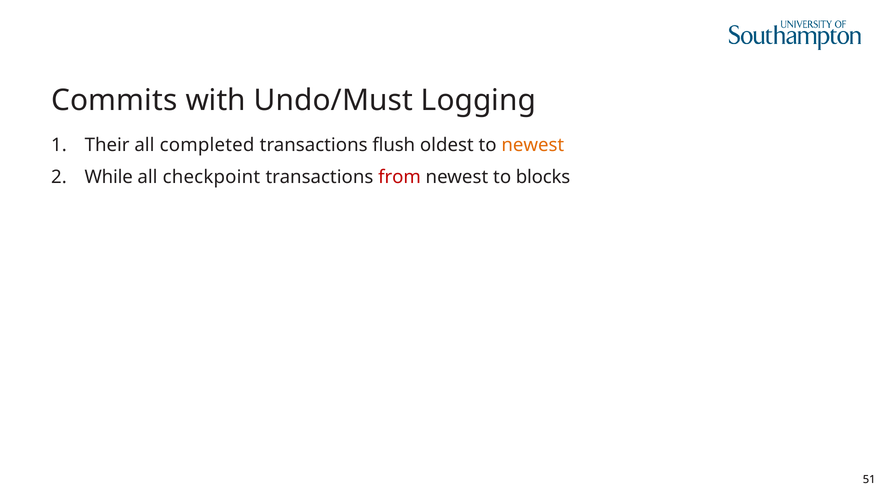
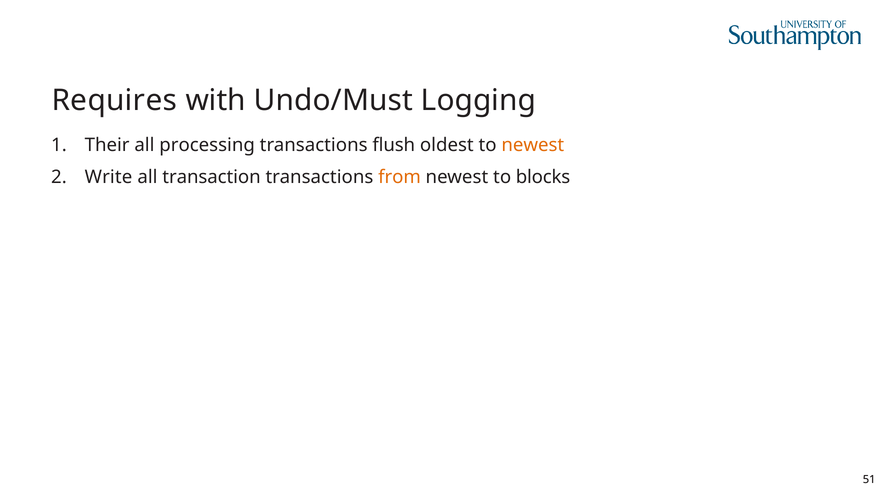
Commits: Commits -> Requires
completed: completed -> processing
While: While -> Write
checkpoint: checkpoint -> transaction
from colour: red -> orange
